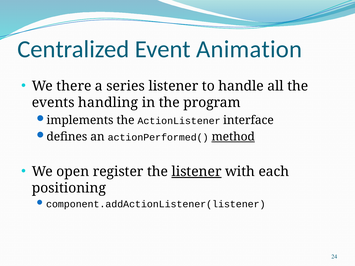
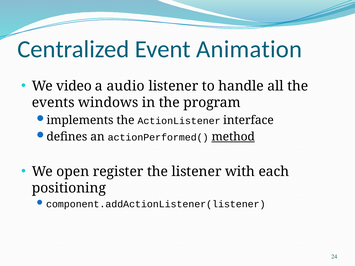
there: there -> video
series: series -> audio
handling: handling -> windows
listener at (197, 172) underline: present -> none
